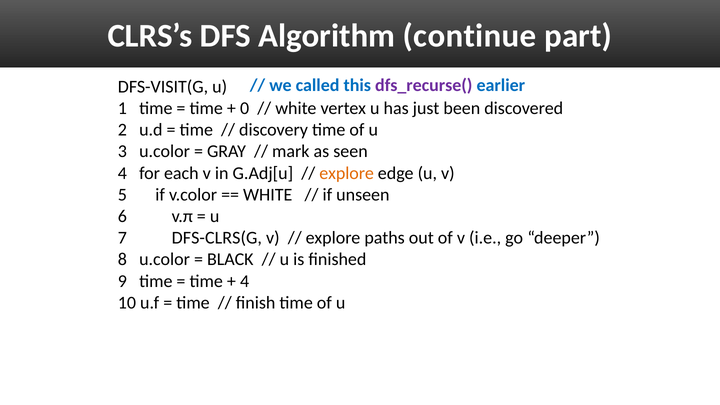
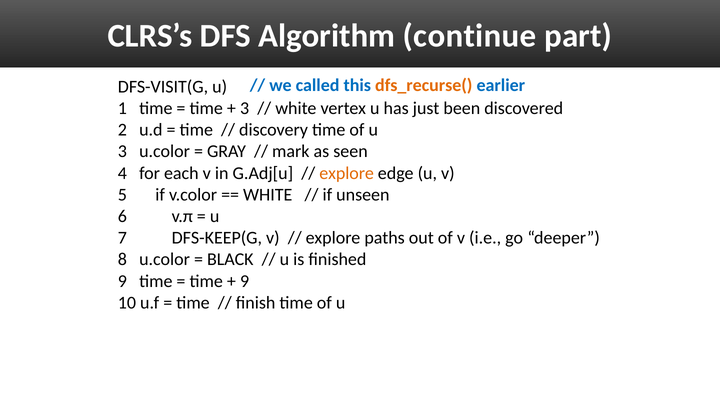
dfs_recurse( colour: purple -> orange
0 at (245, 108): 0 -> 3
DFS-CLRS(G: DFS-CLRS(G -> DFS-KEEP(G
4 at (245, 281): 4 -> 9
